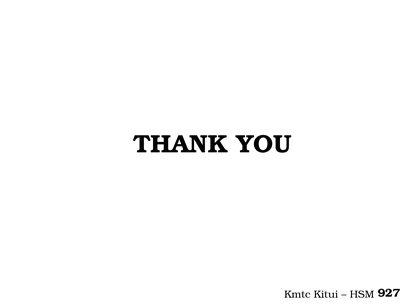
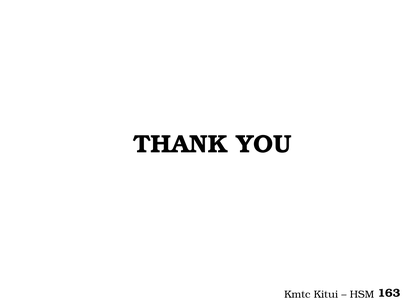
927: 927 -> 163
